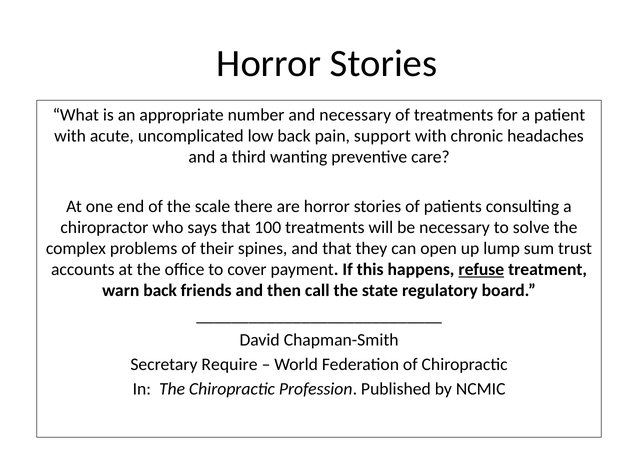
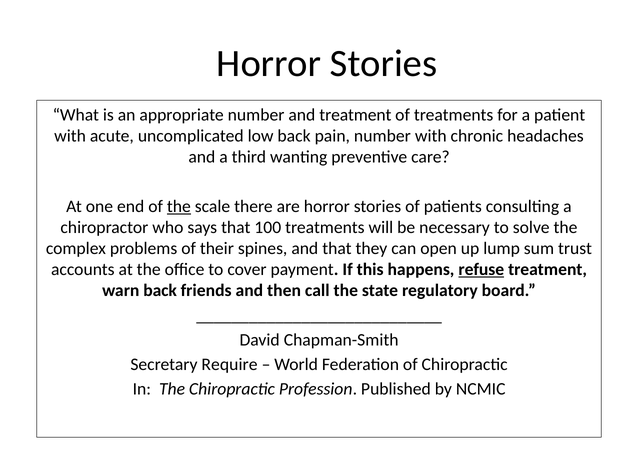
and necessary: necessary -> treatment
pain support: support -> number
the at (179, 207) underline: none -> present
